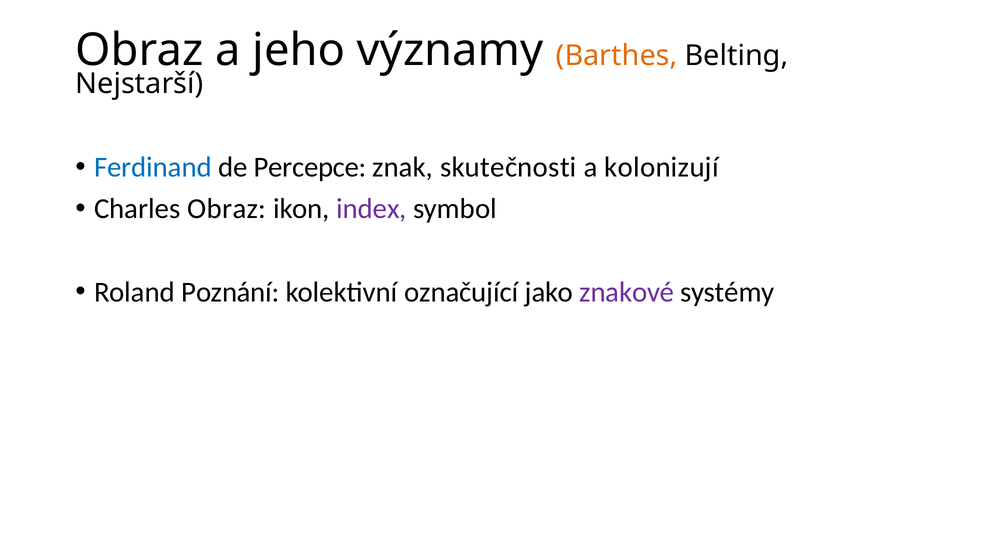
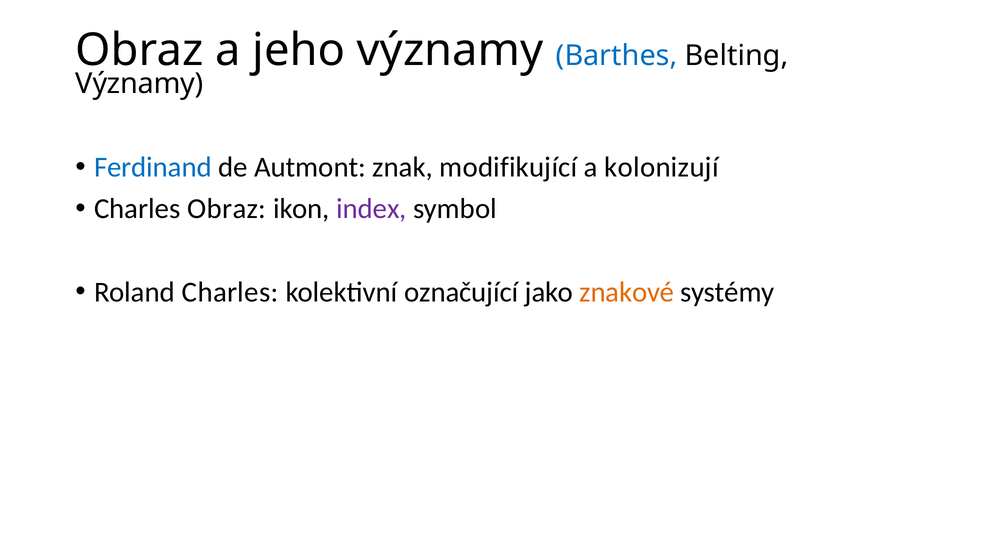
Barthes colour: orange -> blue
Nejstarší at (139, 84): Nejstarší -> Významy
Percepce: Percepce -> Autmont
skutečnosti: skutečnosti -> modifikující
Roland Poznání: Poznání -> Charles
znakové colour: purple -> orange
